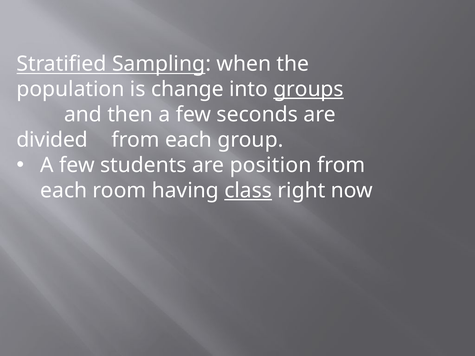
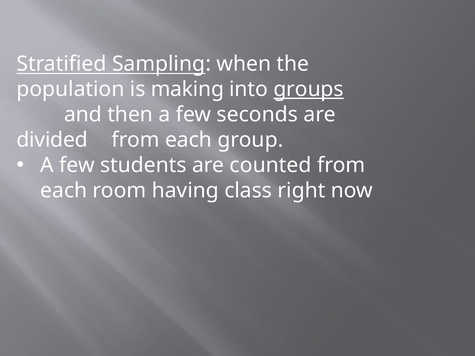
change: change -> making
position: position -> counted
class underline: present -> none
